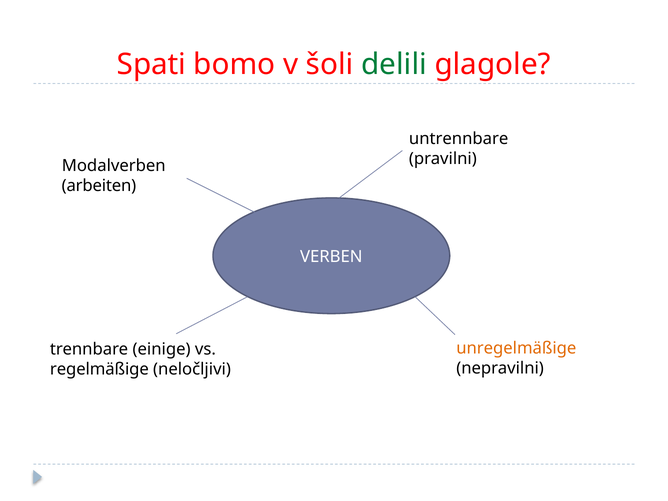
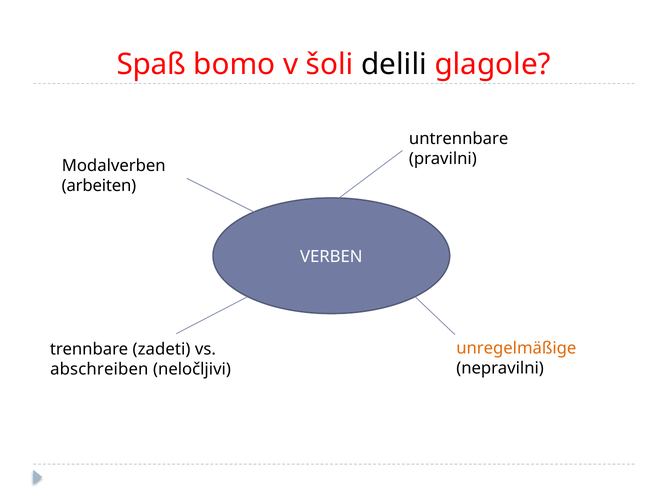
Spati: Spati -> Spaß
delili colour: green -> black
einige: einige -> zadeti
regelmäßige: regelmäßige -> abschreiben
